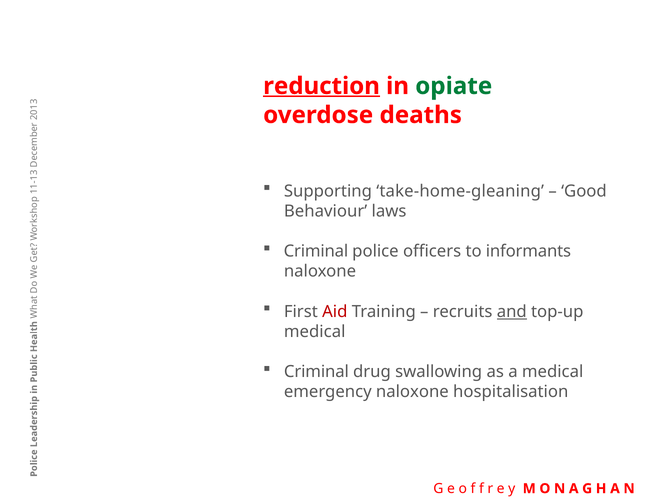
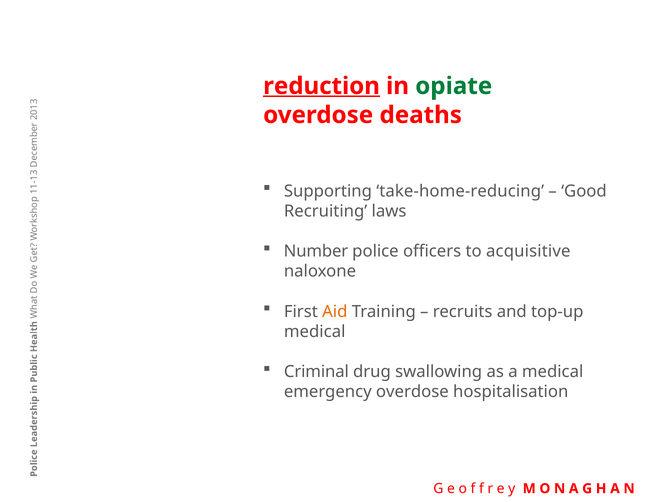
take-home-gleaning: take-home-gleaning -> take-home-reducing
Behaviour: Behaviour -> Recruiting
Criminal at (316, 251): Criminal -> Number
informants: informants -> acquisitive
Aid colour: red -> orange
and underline: present -> none
emergency naloxone: naloxone -> overdose
